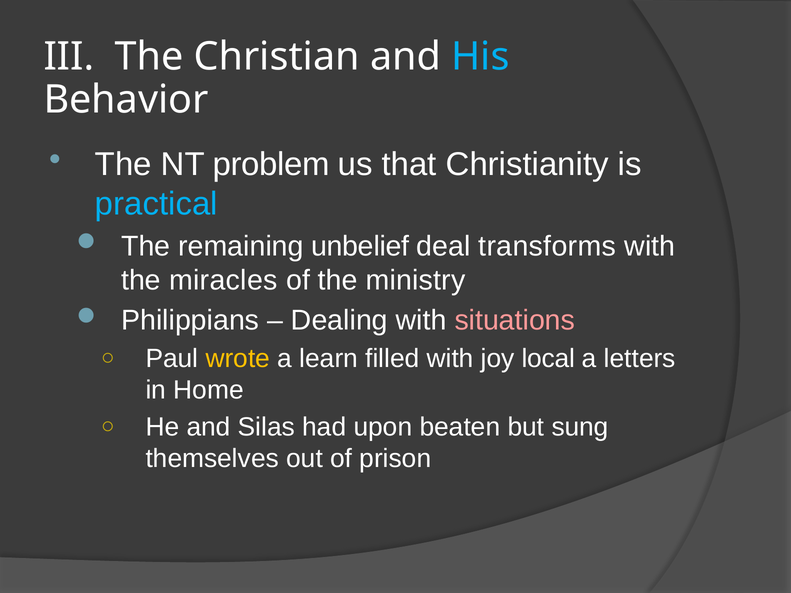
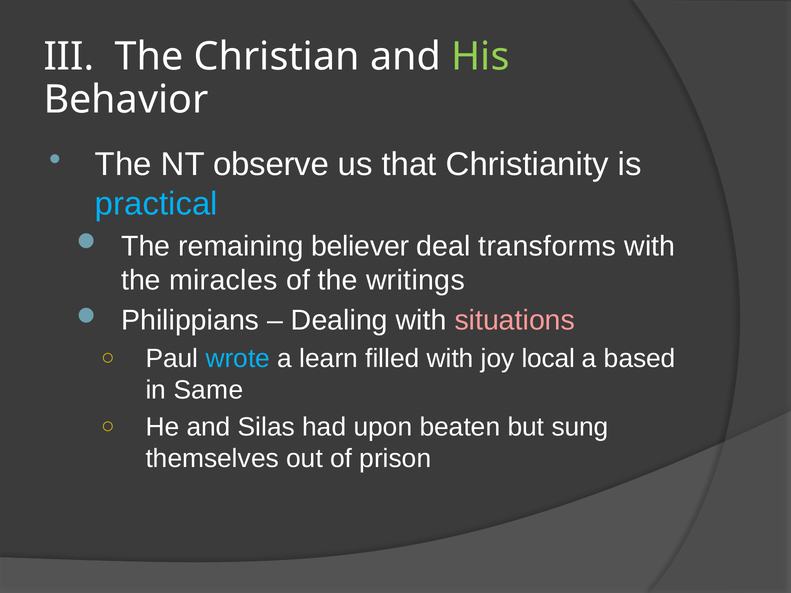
His colour: light blue -> light green
problem: problem -> observe
unbelief: unbelief -> believer
ministry: ministry -> writings
wrote colour: yellow -> light blue
letters: letters -> based
Home: Home -> Same
